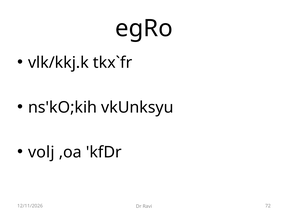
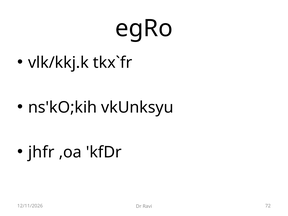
volj: volj -> jhfr
